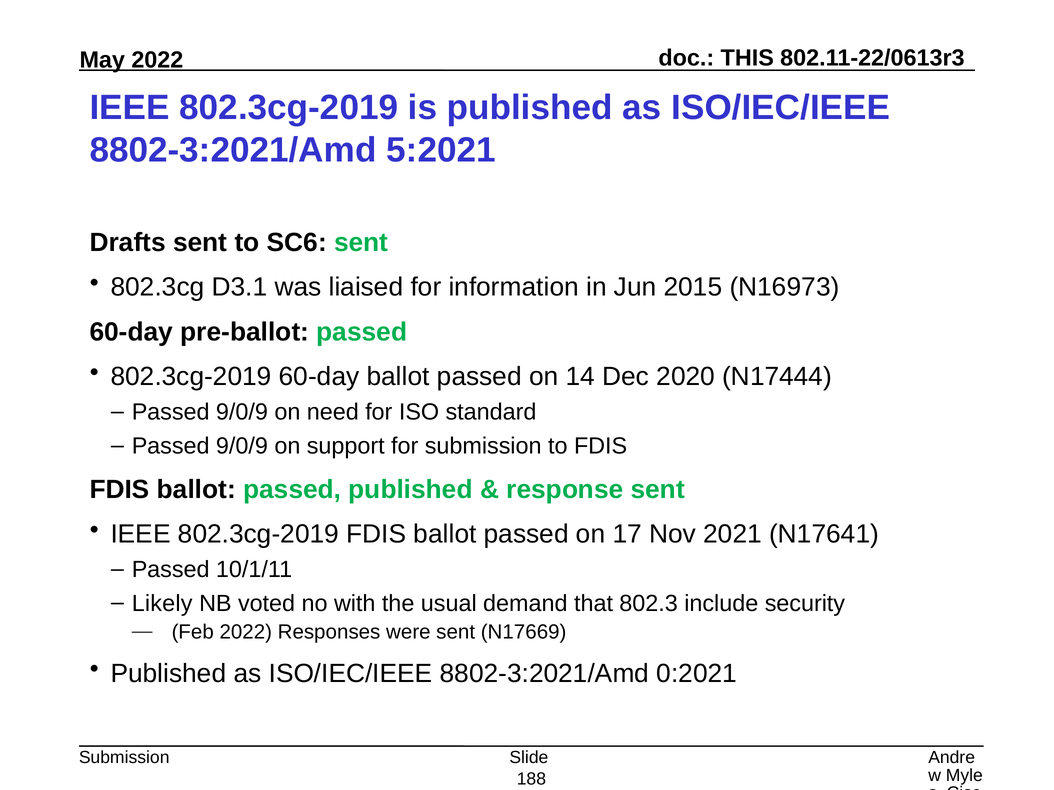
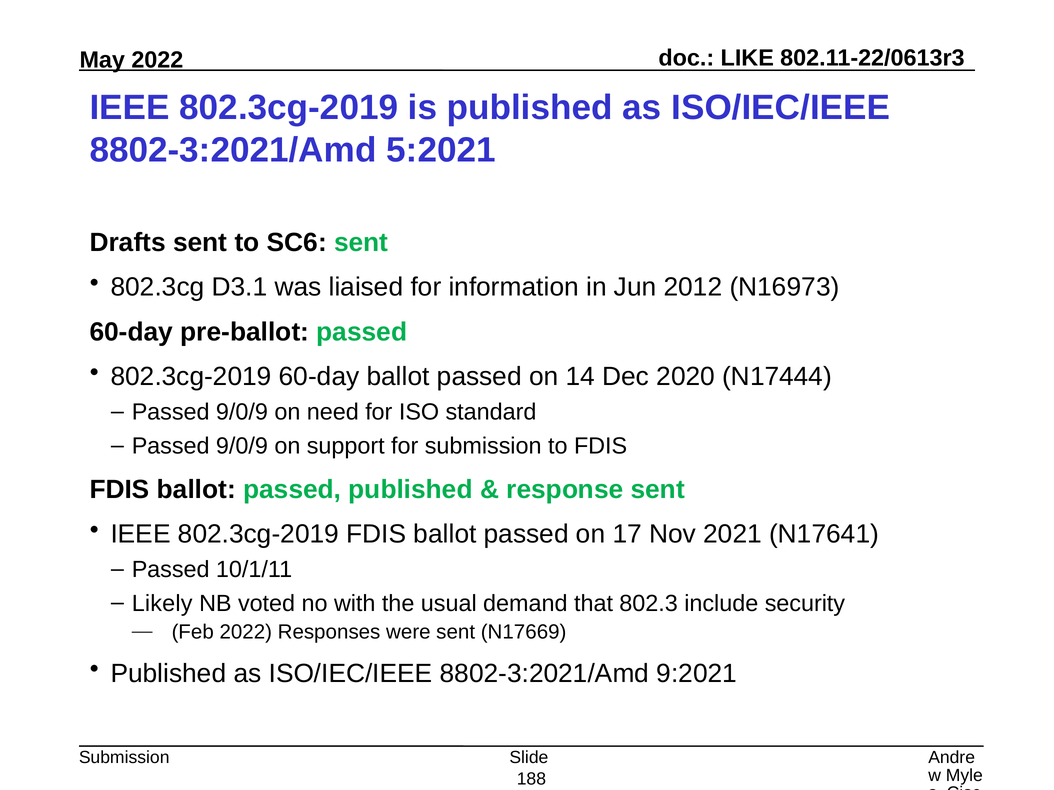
THIS: THIS -> LIKE
2015: 2015 -> 2012
0:2021: 0:2021 -> 9:2021
